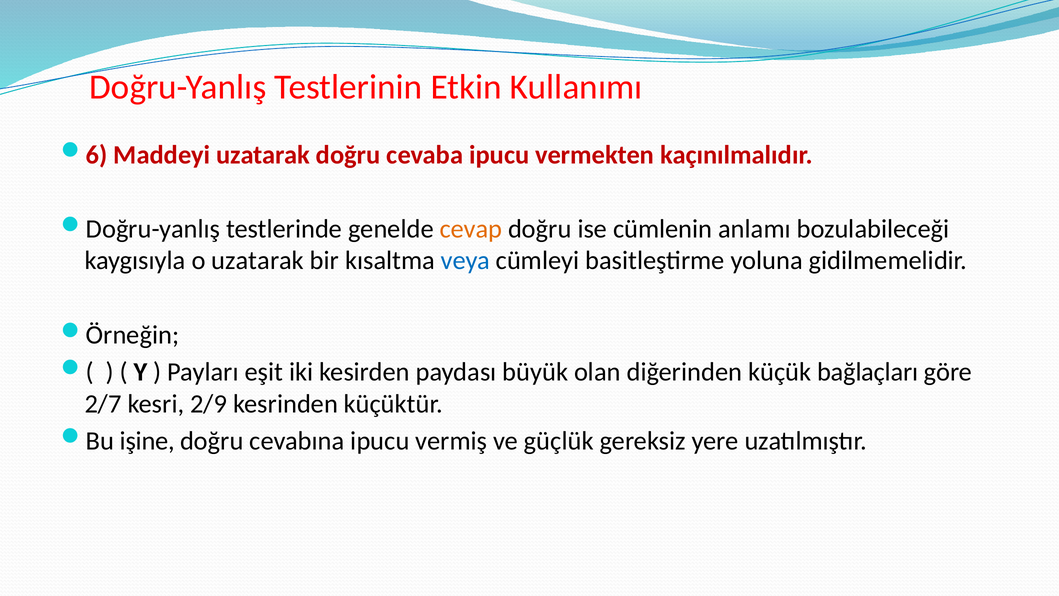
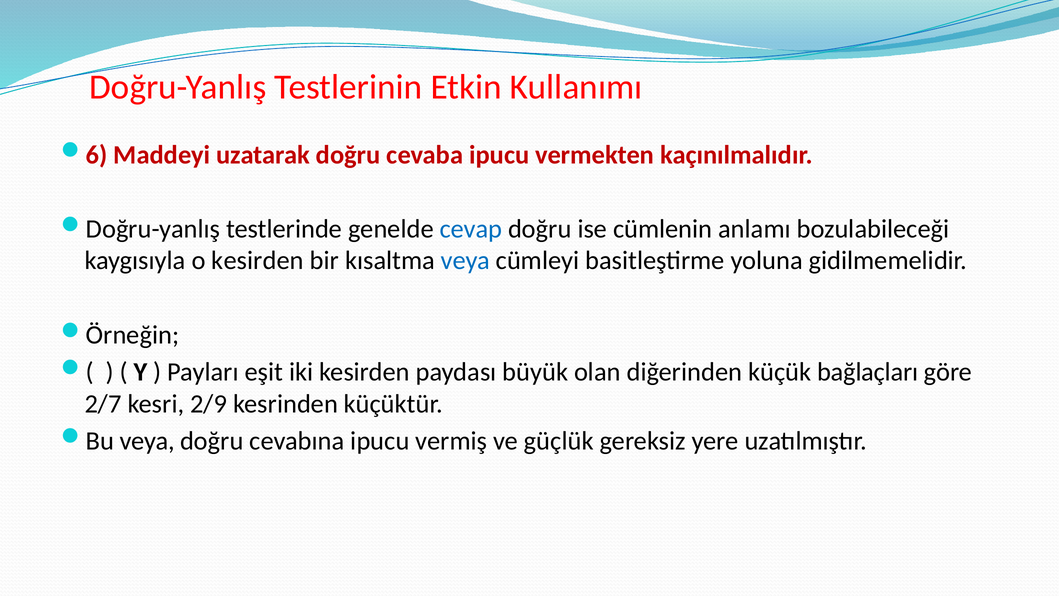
cevap colour: orange -> blue
o uzatarak: uzatarak -> kesirden
Bu işine: işine -> veya
